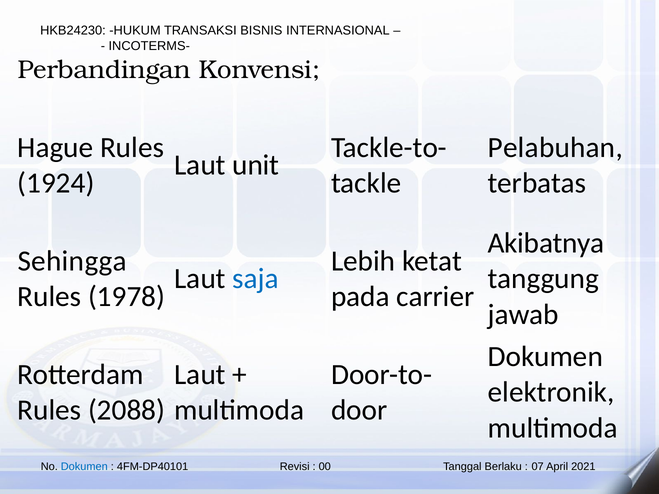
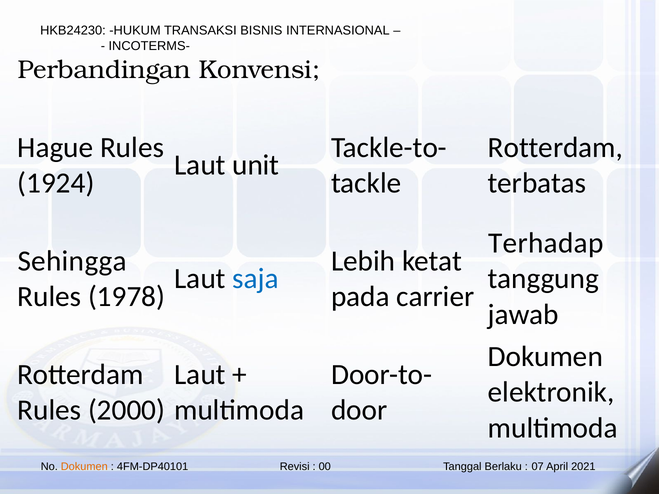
Pelabuhan at (555, 148): Pelabuhan -> Rotterdam
Akibatnya: Akibatnya -> Terhadap
2088: 2088 -> 2000
Dokumen at (84, 467) colour: blue -> orange
